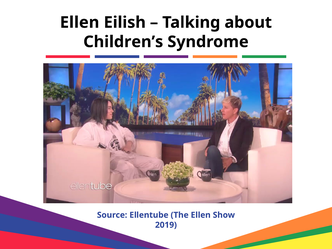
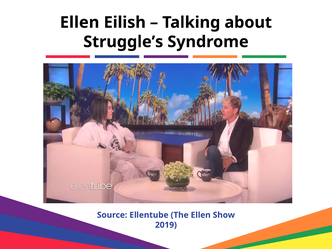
Children’s: Children’s -> Struggle’s
